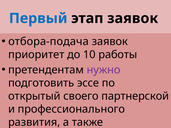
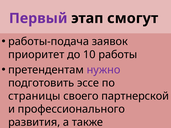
Первый colour: blue -> purple
этап заявок: заявок -> смогут
отбора-подача: отбора-подача -> работы-подача
открытый: открытый -> страницы
